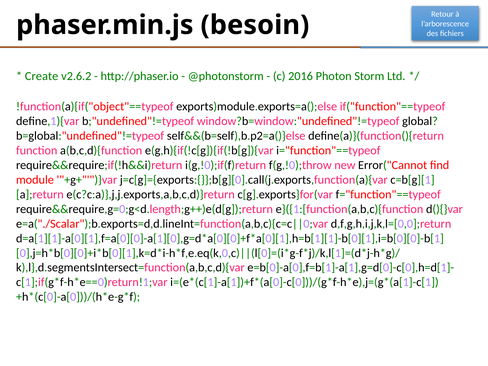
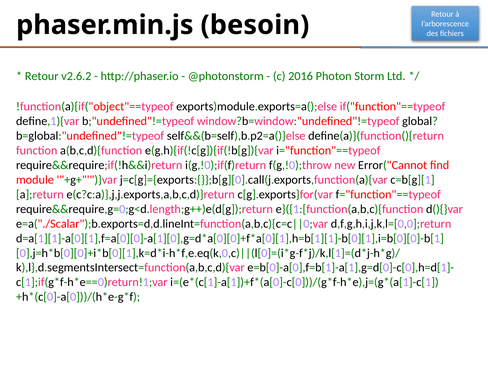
Create at (42, 76): Create -> Retour
